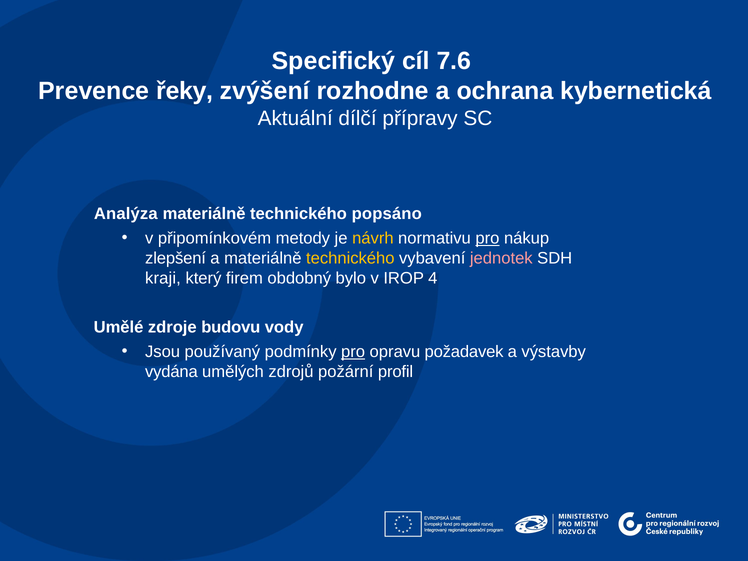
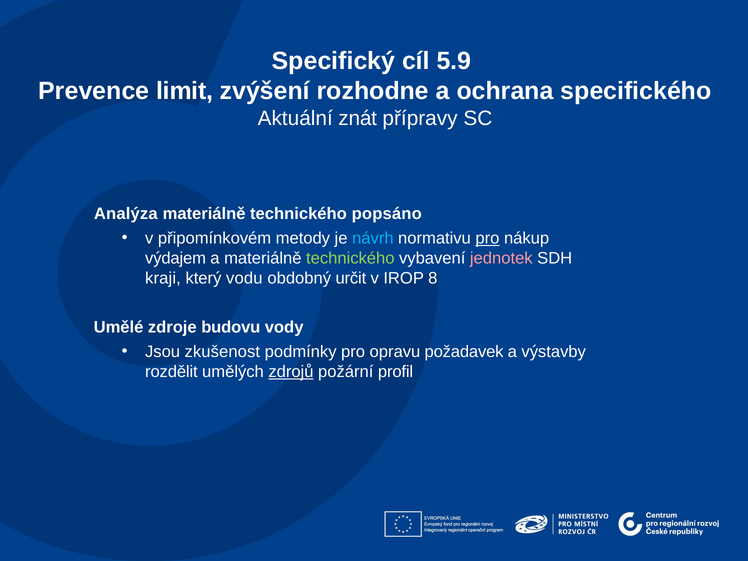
7.6: 7.6 -> 5.9
řeky: řeky -> limit
kybernetická: kybernetická -> specifického
dílčí: dílčí -> znát
návrh colour: yellow -> light blue
zlepšení: zlepšení -> výdajem
technického at (350, 258) colour: yellow -> light green
firem: firem -> vodu
bylo: bylo -> určit
4: 4 -> 8
používaný: používaný -> zkušenost
pro at (353, 352) underline: present -> none
vydána: vydána -> rozdělit
zdrojů underline: none -> present
